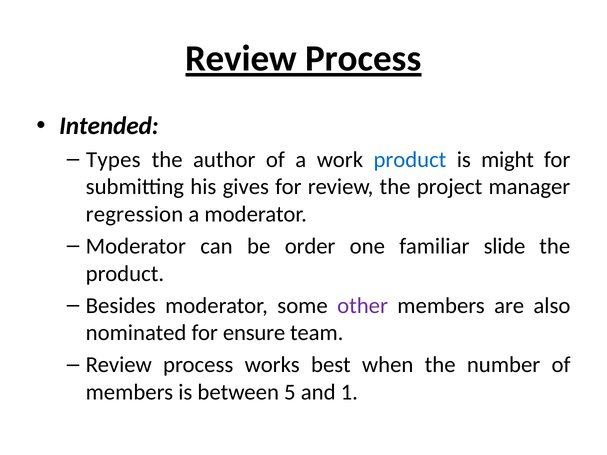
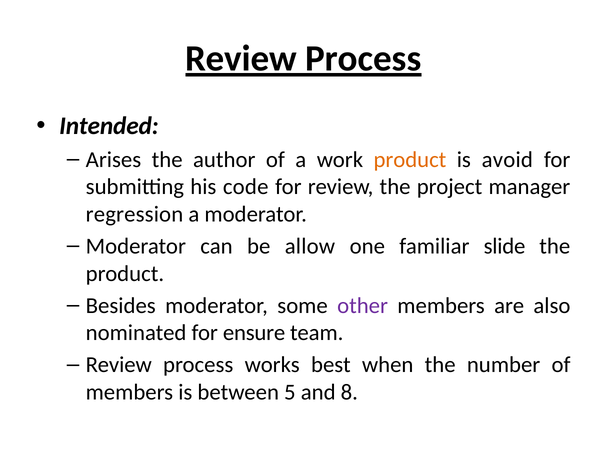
Types: Types -> Arises
product at (410, 160) colour: blue -> orange
might: might -> avoid
gives: gives -> code
order: order -> allow
1: 1 -> 8
